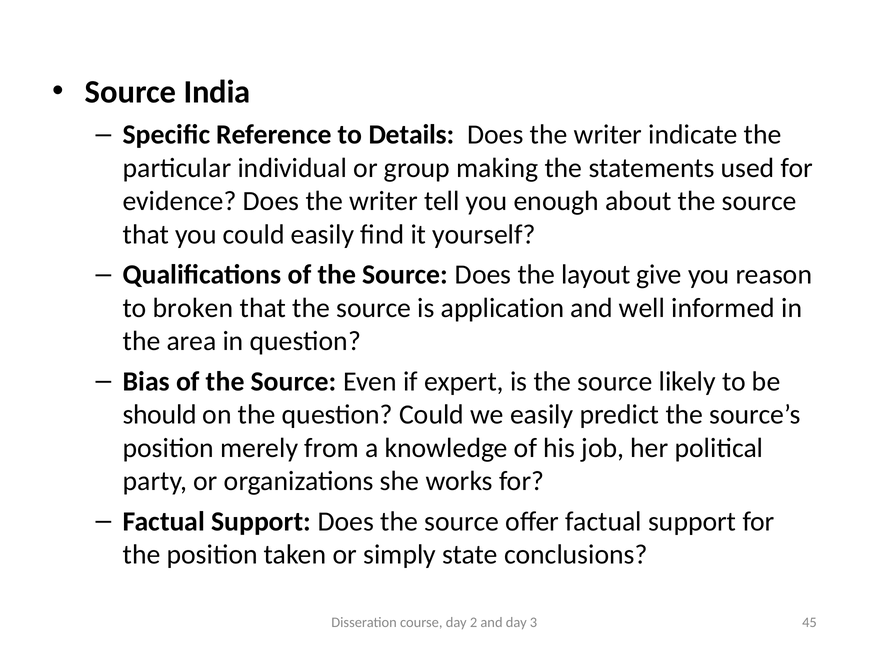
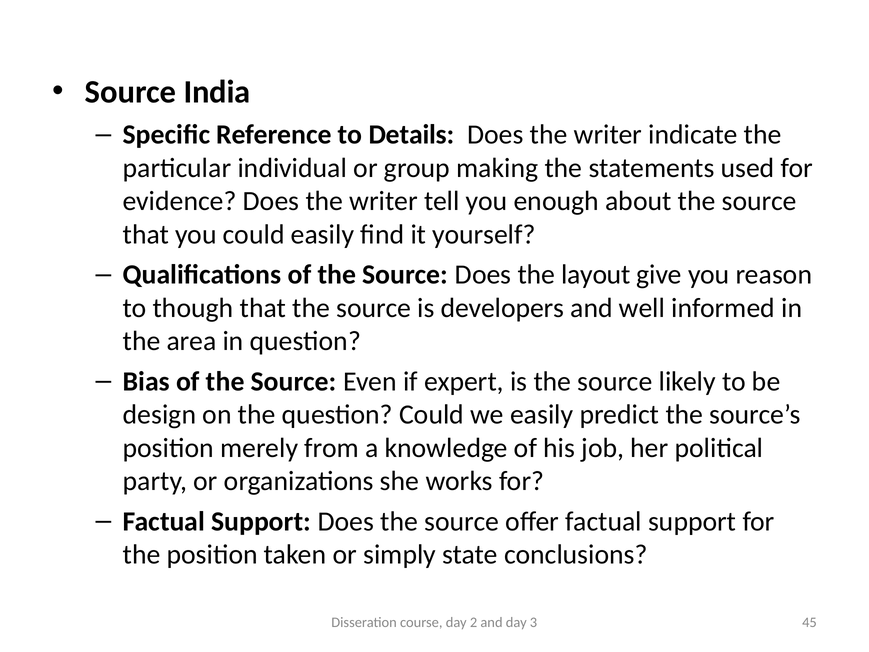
broken: broken -> though
application: application -> developers
should: should -> design
